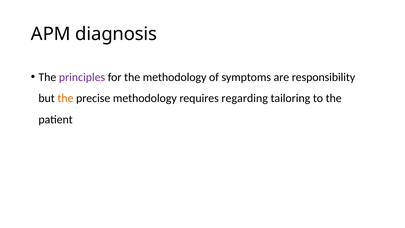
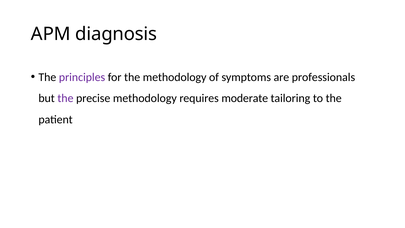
responsibility: responsibility -> professionals
the at (65, 98) colour: orange -> purple
regarding: regarding -> moderate
